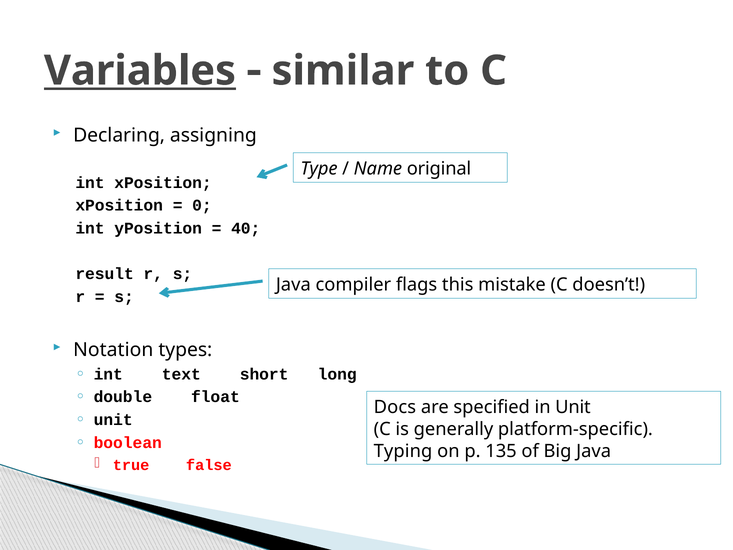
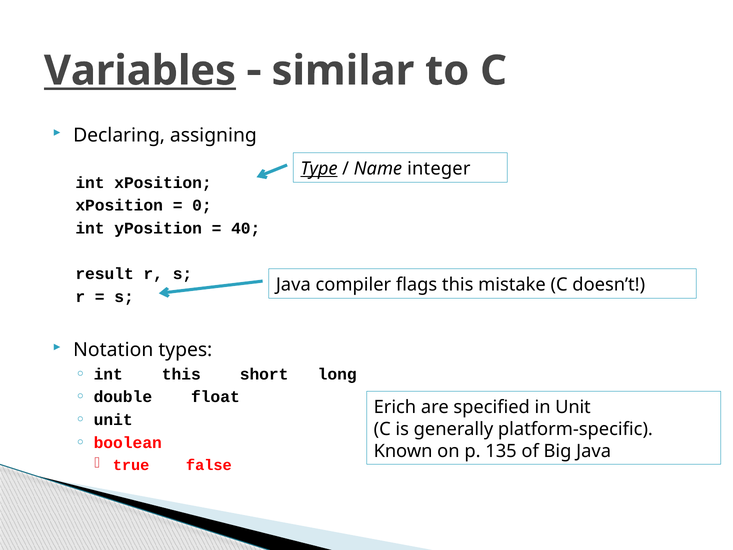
Type underline: none -> present
original: original -> integer
int text: text -> this
Docs: Docs -> Erich
Typing: Typing -> Known
